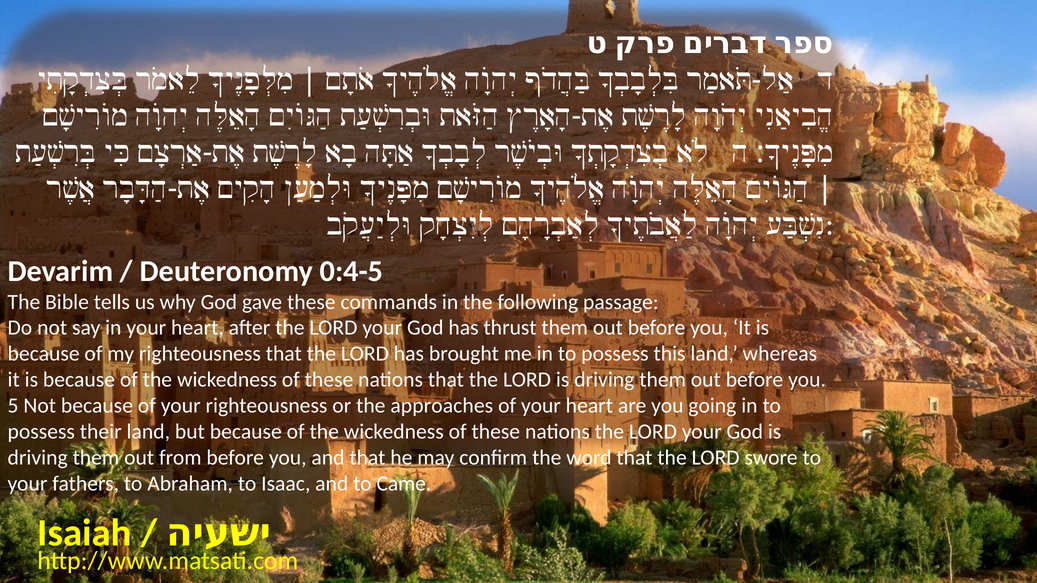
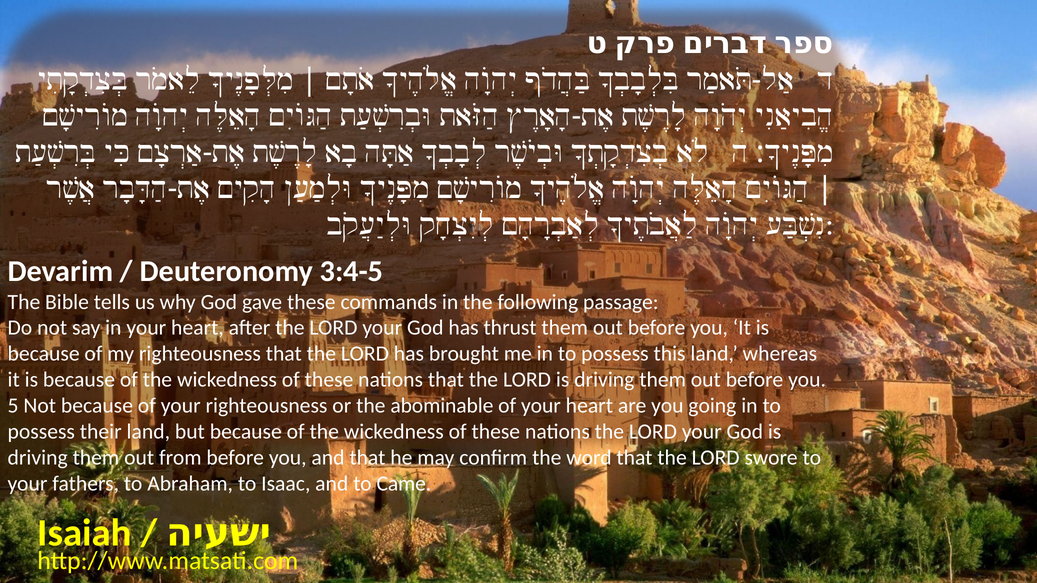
0:4-5: 0:4-5 -> 3:4-5
approaches: approaches -> abominable
